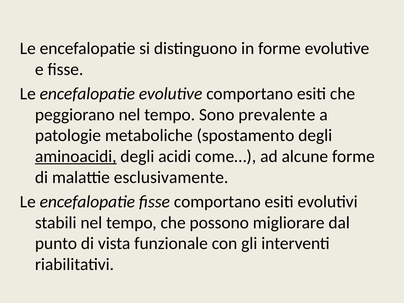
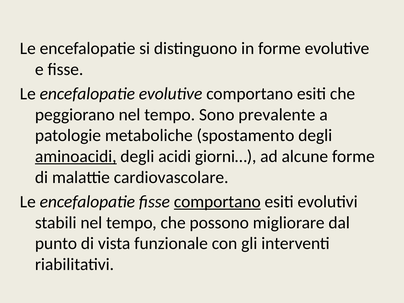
come…: come… -> giorni…
esclusivamente: esclusivamente -> cardiovascolare
comportano at (217, 202) underline: none -> present
